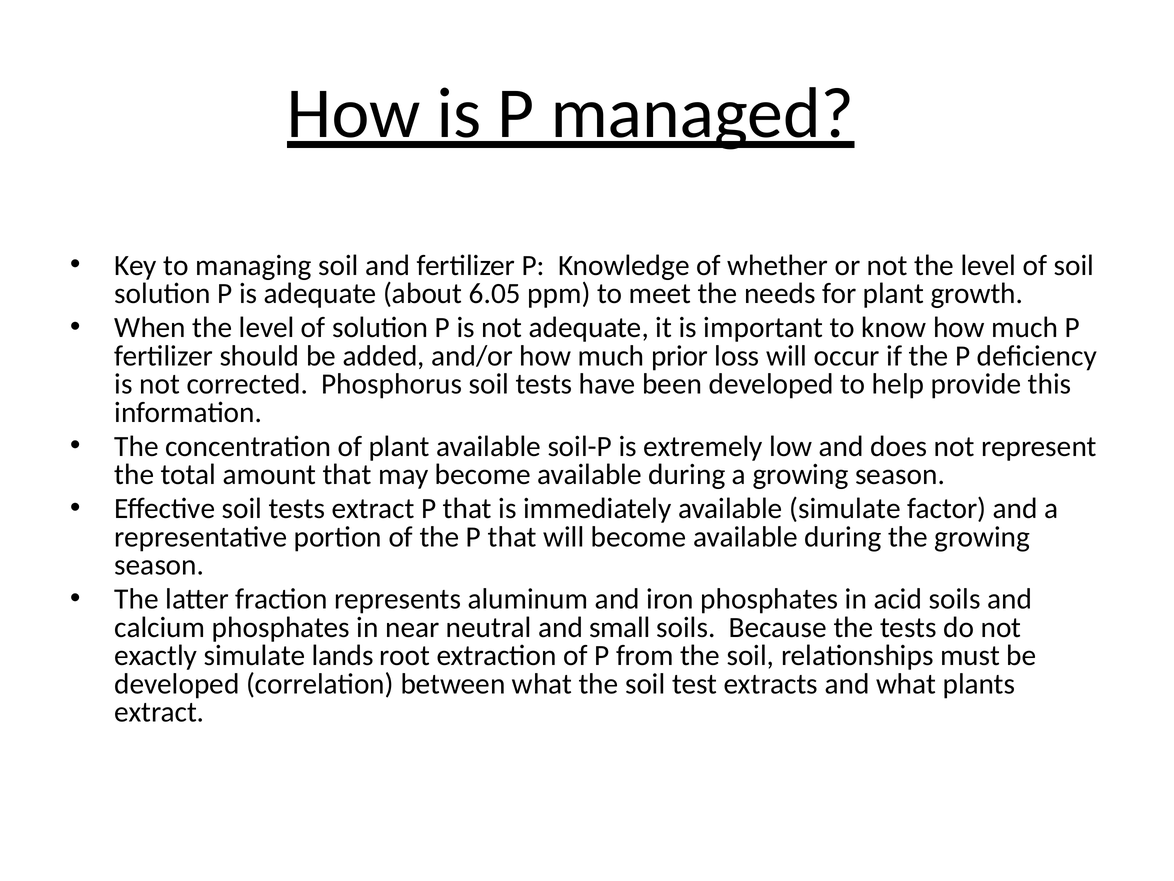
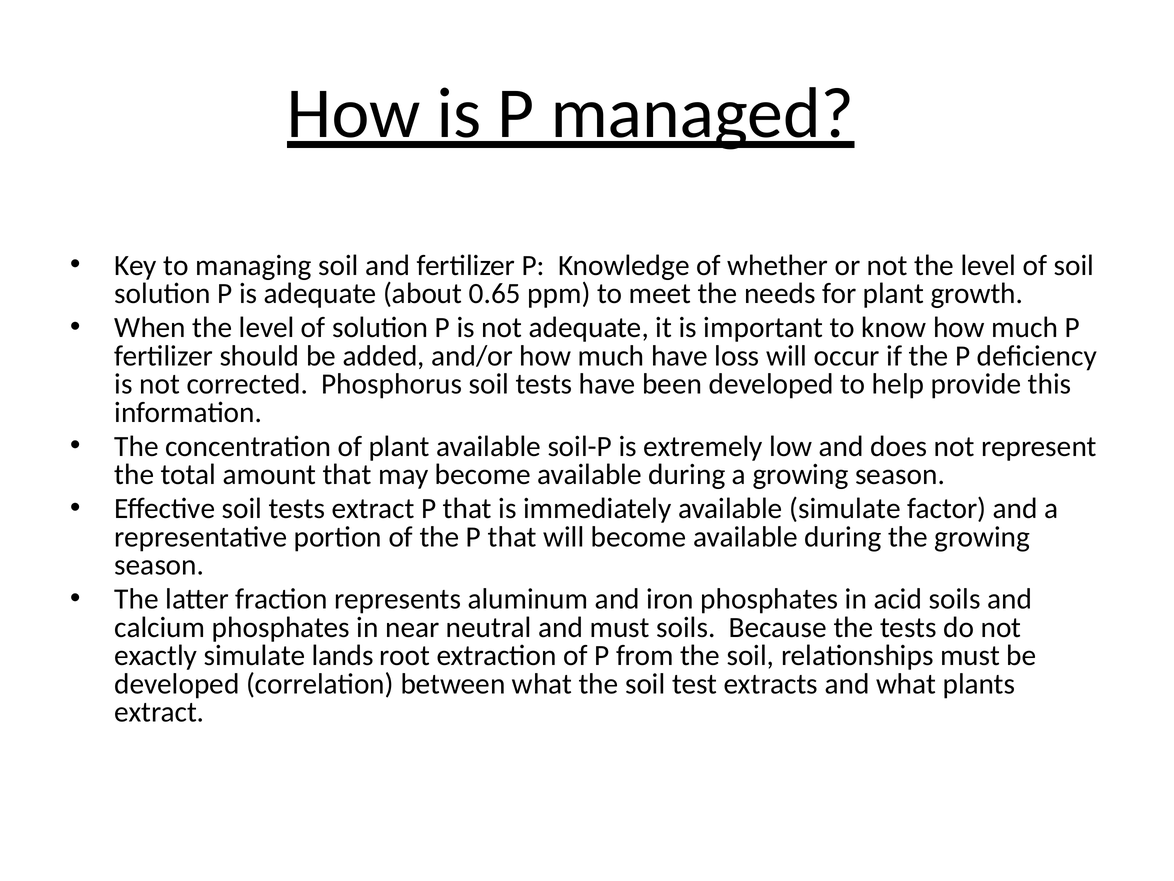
6.05: 6.05 -> 0.65
much prior: prior -> have
and small: small -> must
